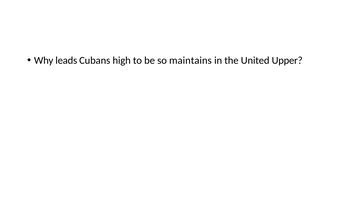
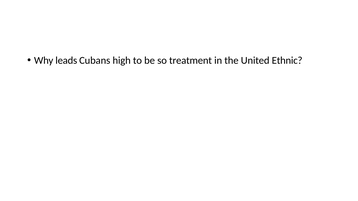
maintains: maintains -> treatment
Upper: Upper -> Ethnic
